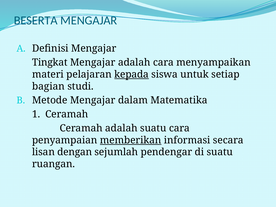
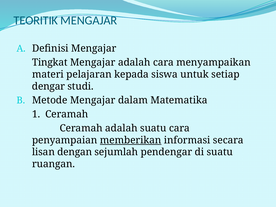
BESERTA: BESERTA -> TEORITIK
kepada underline: present -> none
bagian: bagian -> dengar
